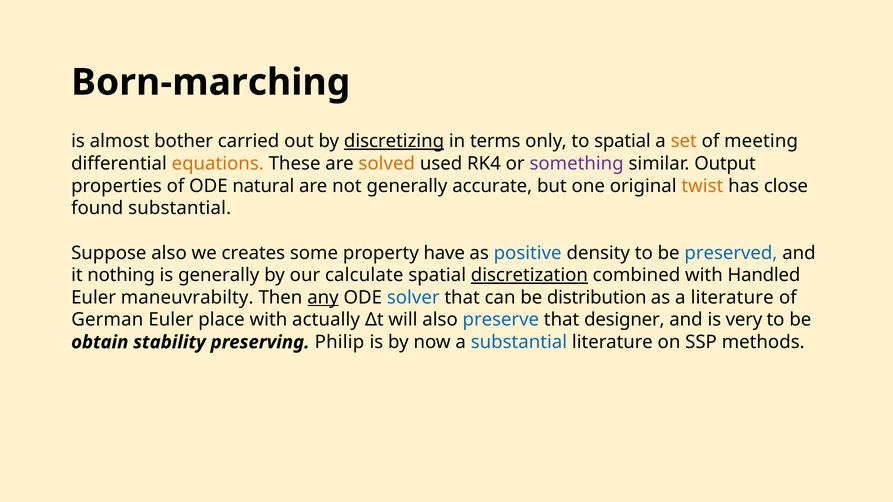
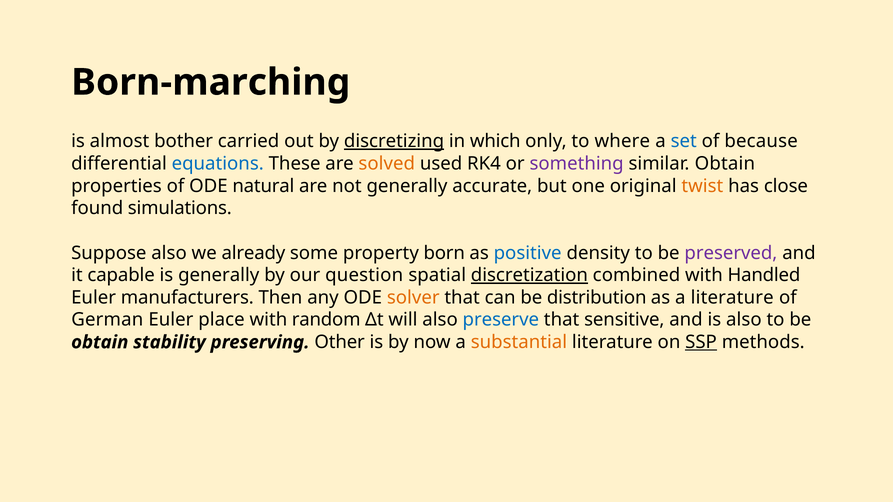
terms: terms -> which
to spatial: spatial -> where
set colour: orange -> blue
meeting: meeting -> because
equations colour: orange -> blue
similar Output: Output -> Obtain
found substantial: substantial -> simulations
creates: creates -> already
have: have -> born
preserved colour: blue -> purple
nothing: nothing -> capable
calculate: calculate -> question
maneuvrabilty: maneuvrabilty -> manufacturers
any underline: present -> none
solver colour: blue -> orange
actually: actually -> random
designer: designer -> sensitive
is very: very -> also
Philip: Philip -> Other
substantial at (519, 342) colour: blue -> orange
SSP underline: none -> present
